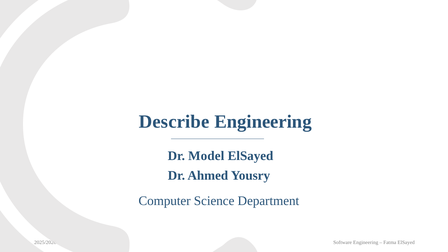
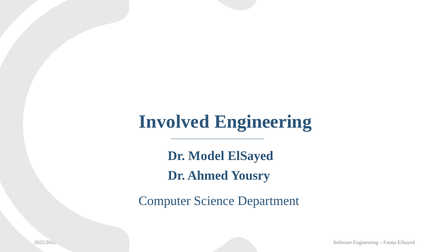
Describe: Describe -> Involved
